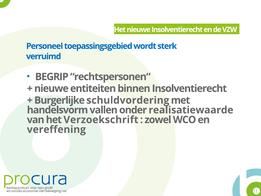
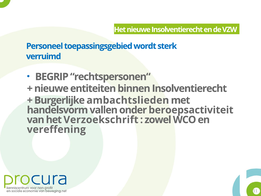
schuldvordering: schuldvordering -> ambachtslieden
realisatiewaarde: realisatiewaarde -> beroepsactiviteit
